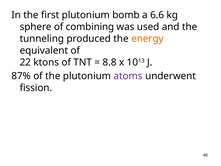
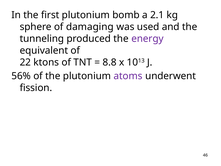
6.6: 6.6 -> 2.1
combining: combining -> damaging
energy colour: orange -> purple
87%: 87% -> 56%
